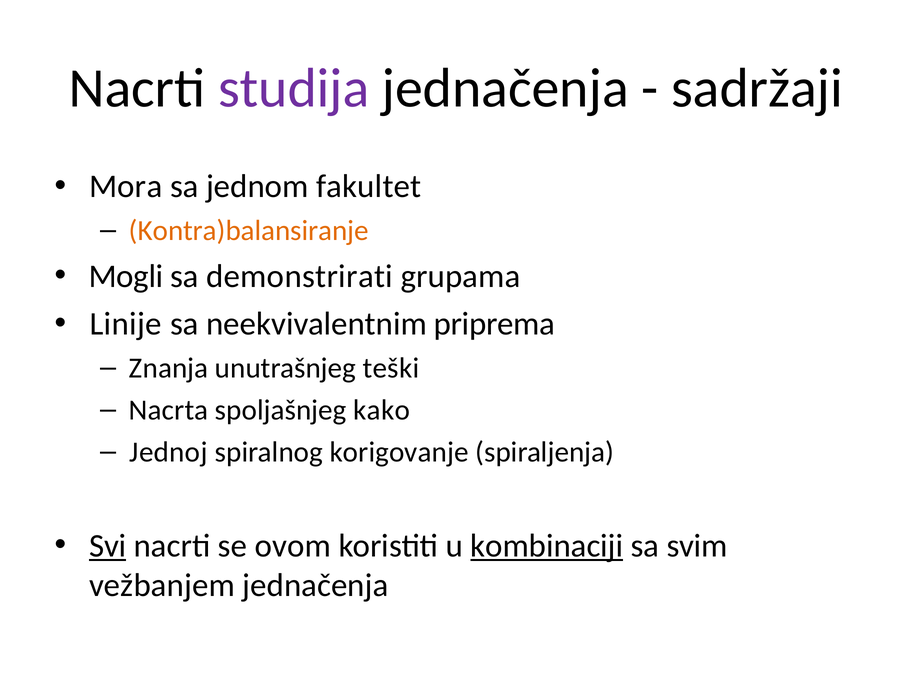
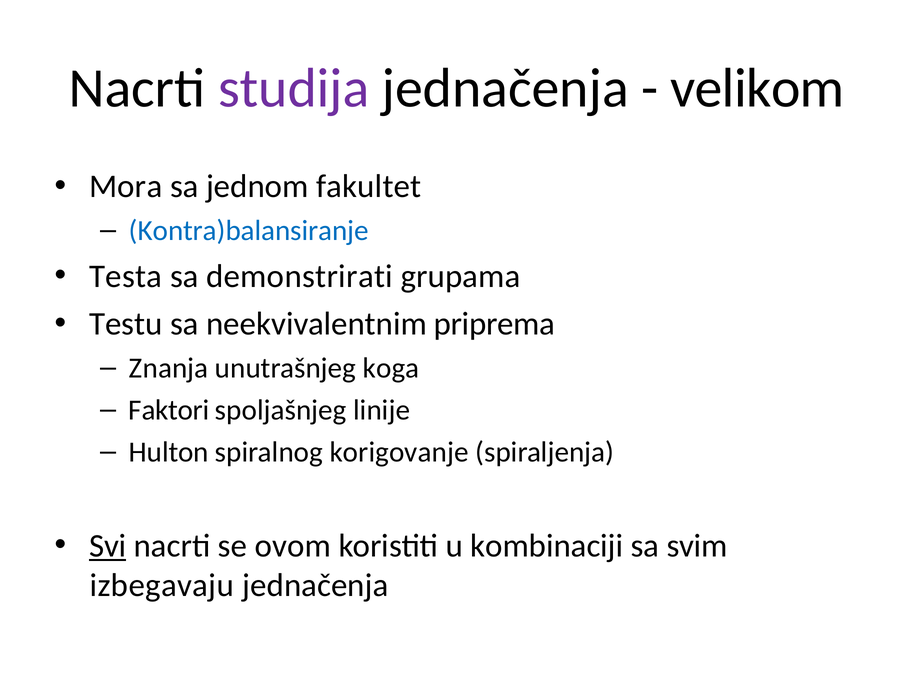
sadržaji: sadržaji -> velikom
Kontra)balansiranje colour: orange -> blue
Mogli: Mogli -> Testa
Linije: Linije -> Testu
teški: teški -> koga
Nacrta: Nacrta -> Faktori
kako: kako -> linije
Jednoj: Jednoj -> Hulton
kombinaciji underline: present -> none
vežbanjem: vežbanjem -> izbegavaju
